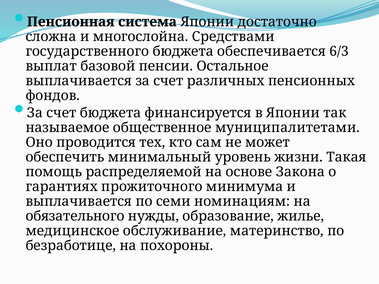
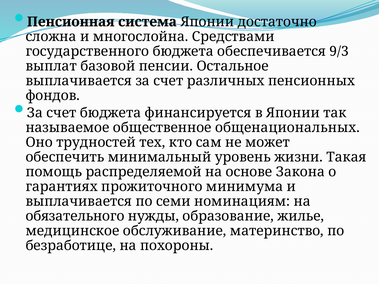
6/3: 6/3 -> 9/3
муниципалитетами: муниципалитетами -> общенациональных
проводится: проводится -> трудностей
